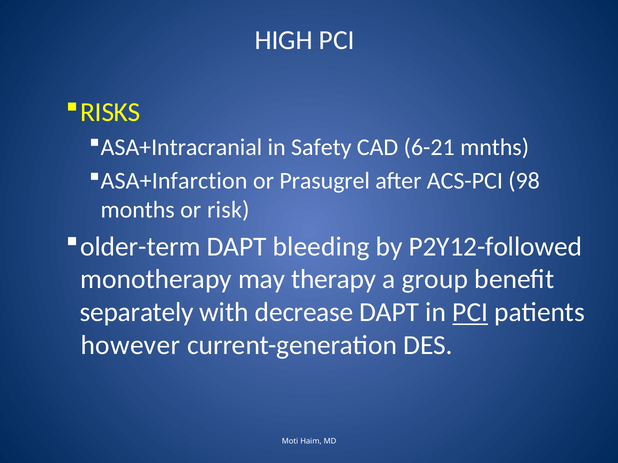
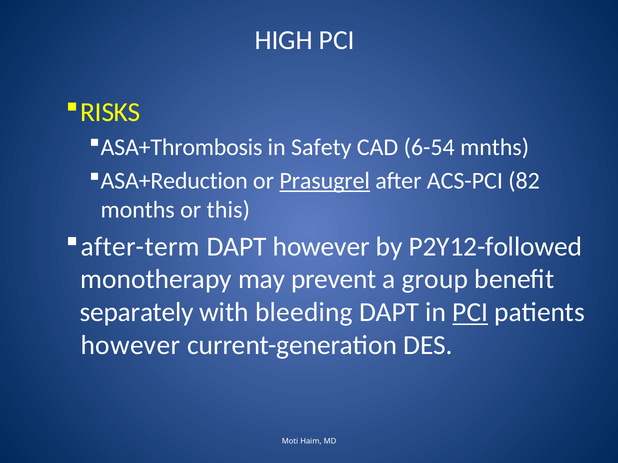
ASA+Intracranial: ASA+Intracranial -> ASA+Thrombosis
6-21: 6-21 -> 6-54
ASA+Infarction: ASA+Infarction -> ASA+Reduction
Prasugrel underline: none -> present
98: 98 -> 82
risk: risk -> this
older-term: older-term -> after-term
DAPT bleeding: bleeding -> however
therapy: therapy -> prevent
decrease: decrease -> bleeding
